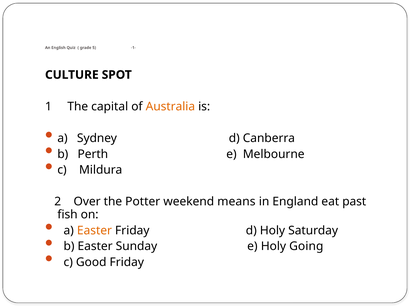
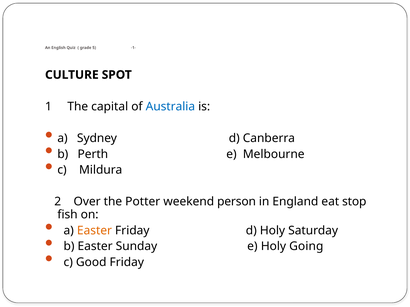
Australia colour: orange -> blue
means: means -> person
past: past -> stop
